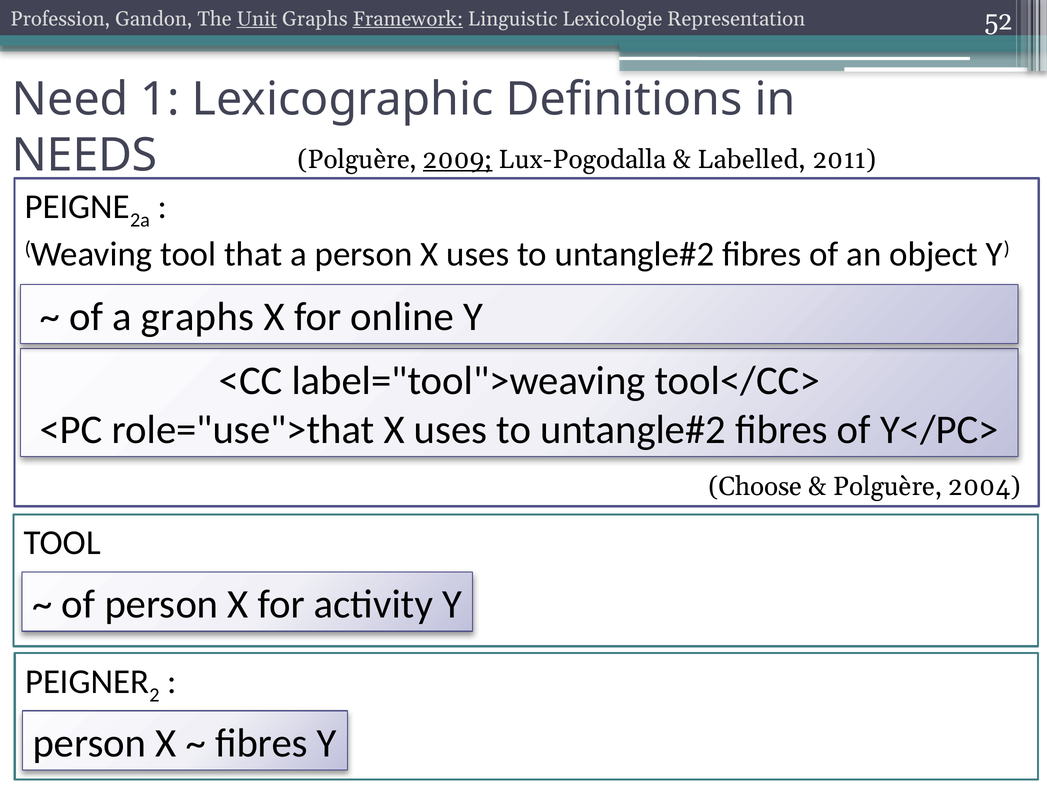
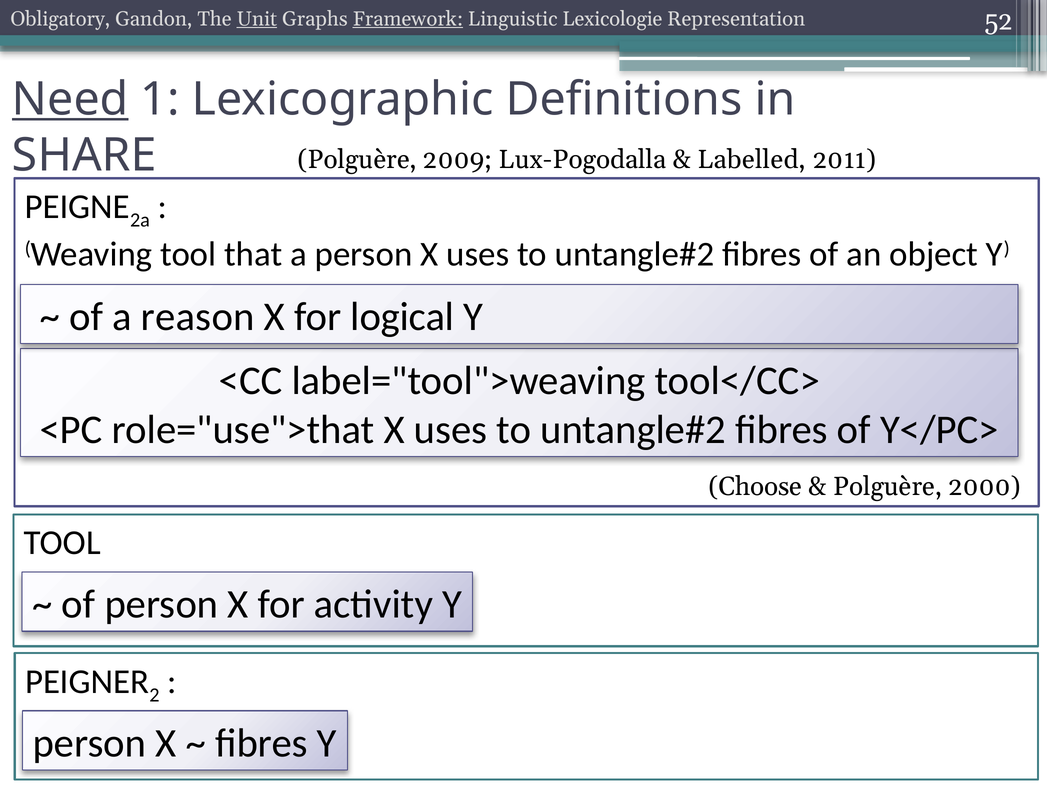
Profession: Profession -> Obligatory
Need underline: none -> present
NEEDS: NEEDS -> SHARE
2009 underline: present -> none
a graphs: graphs -> reason
online: online -> logical
2004: 2004 -> 2000
